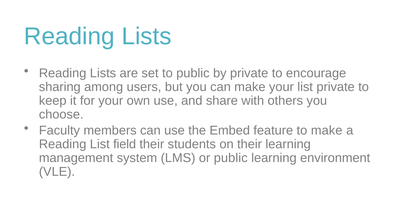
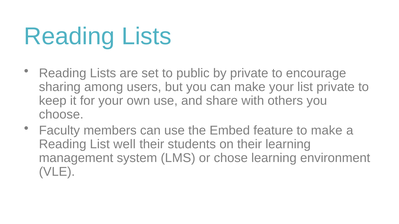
field: field -> well
or public: public -> chose
